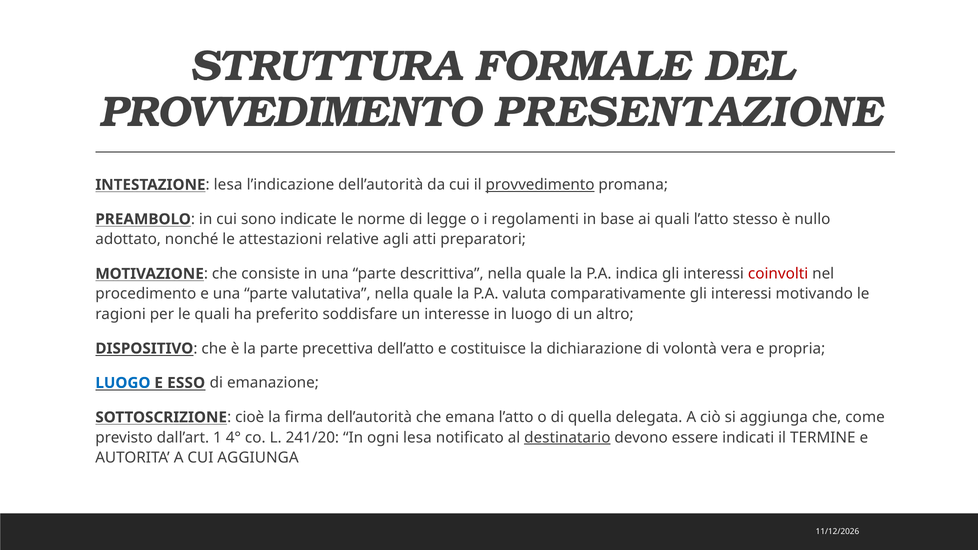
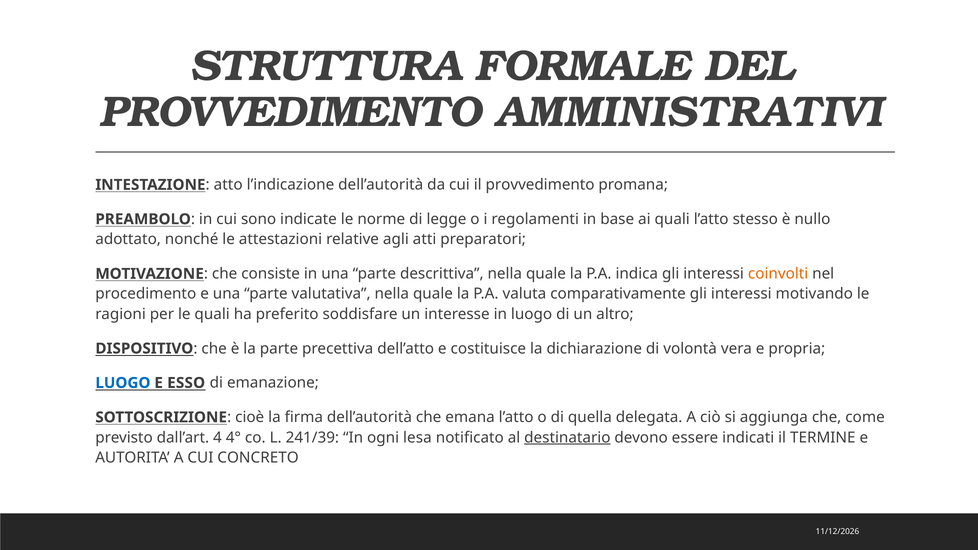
PRESENTAZIONE: PRESENTAZIONE -> AMMINISTRATIVI
INTESTAZIONE lesa: lesa -> atto
provvedimento at (540, 185) underline: present -> none
coinvolti colour: red -> orange
1: 1 -> 4
241/20: 241/20 -> 241/39
CUI AGGIUNGA: AGGIUNGA -> CONCRETO
